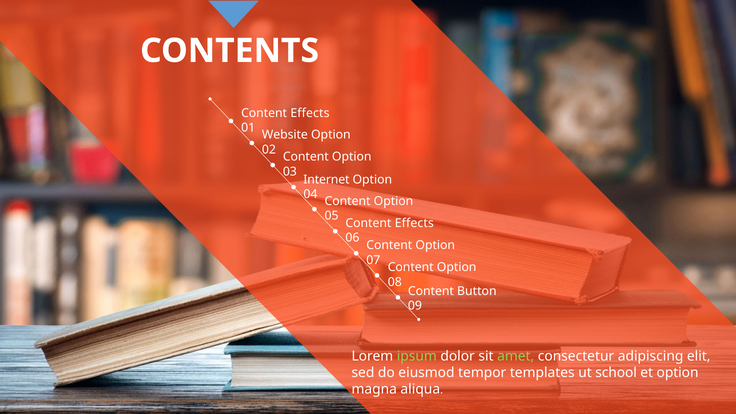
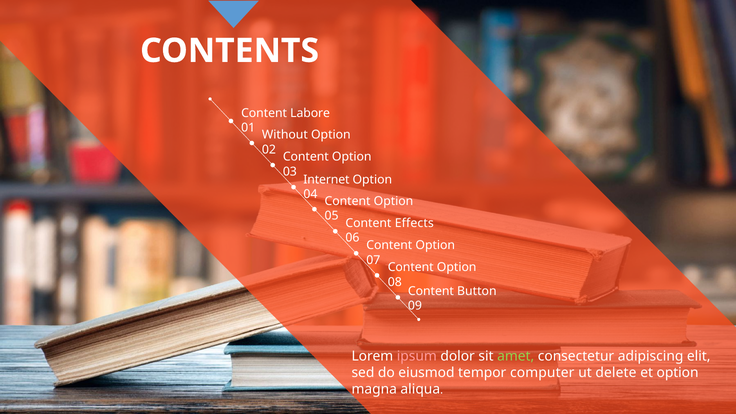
Effects at (310, 113): Effects -> Labore
Website: Website -> Without
ipsum colour: light green -> pink
templates: templates -> computer
school: school -> delete
